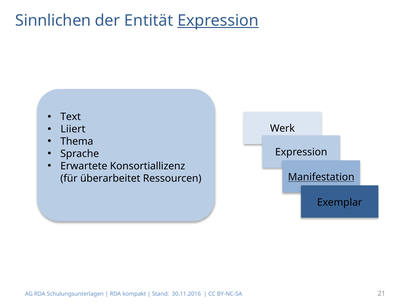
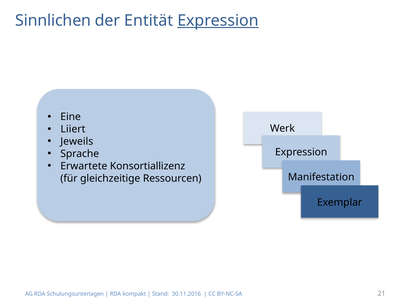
Text: Text -> Eine
Thema: Thema -> Jeweils
Manifestation underline: present -> none
überarbeitet: überarbeitet -> gleichzeitige
